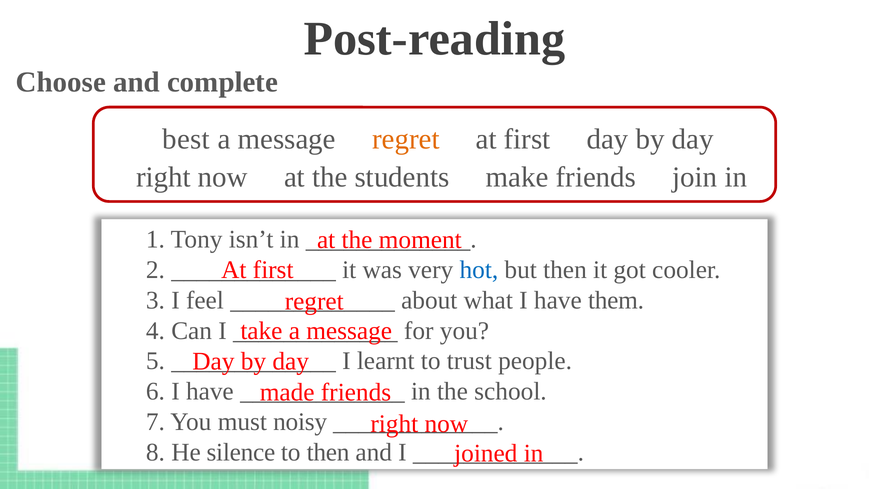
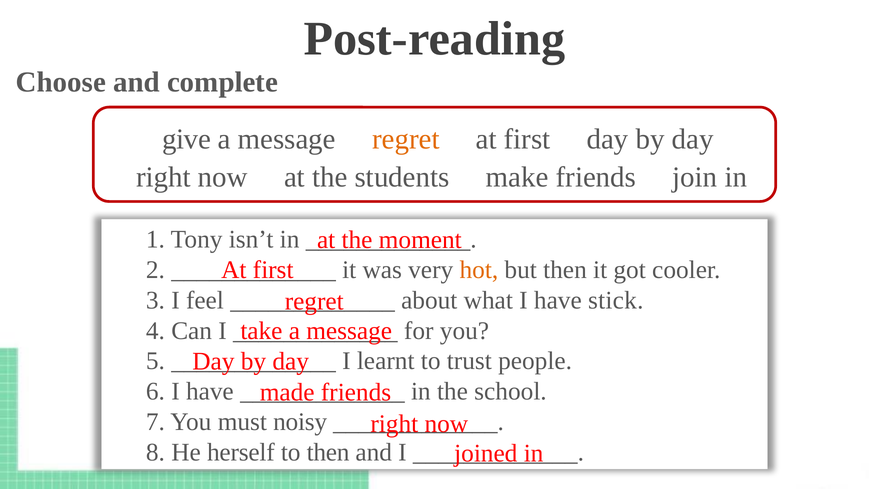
best: best -> give
hot colour: blue -> orange
them: them -> stick
silence: silence -> herself
